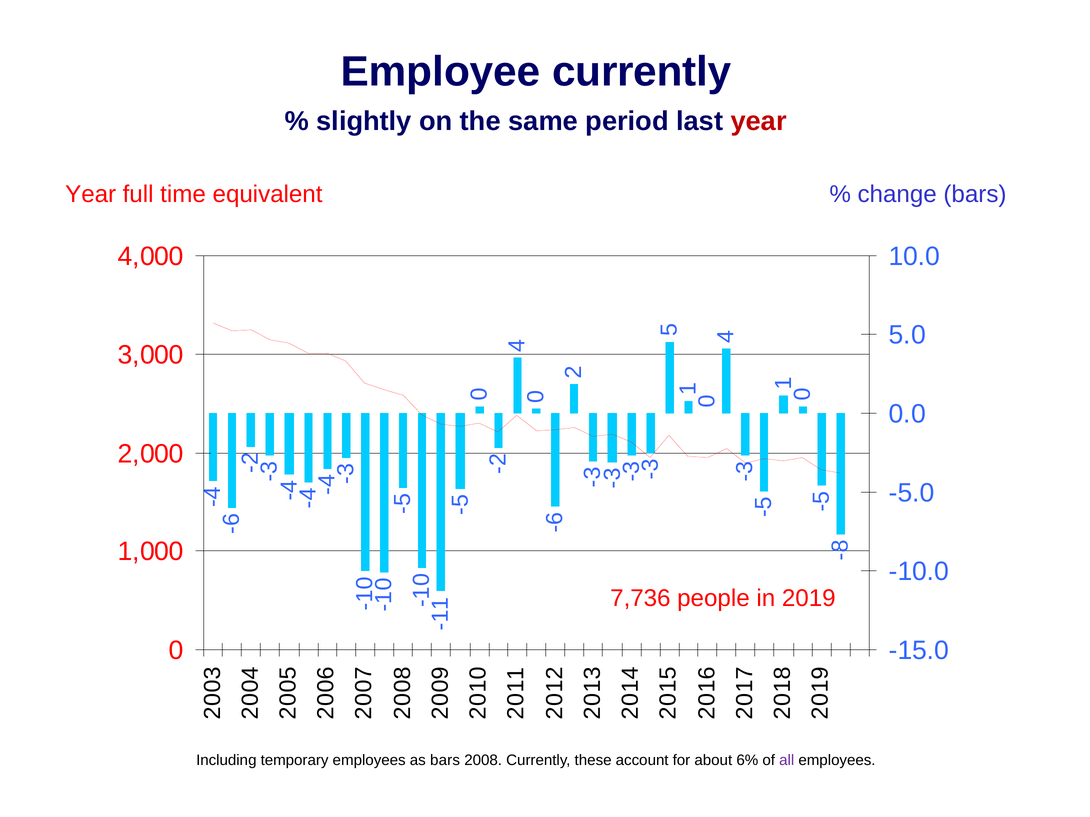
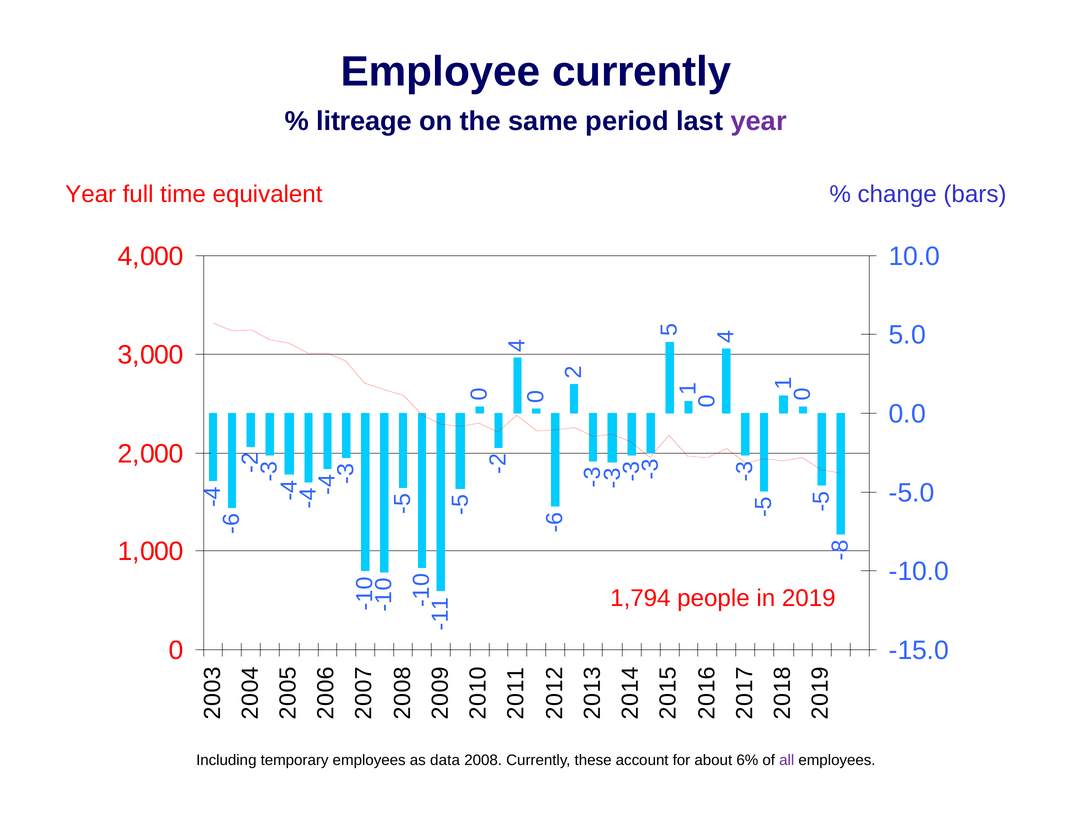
slightly: slightly -> litreage
year at (759, 122) colour: red -> purple
7,736: 7,736 -> 1,794
as bars: bars -> data
